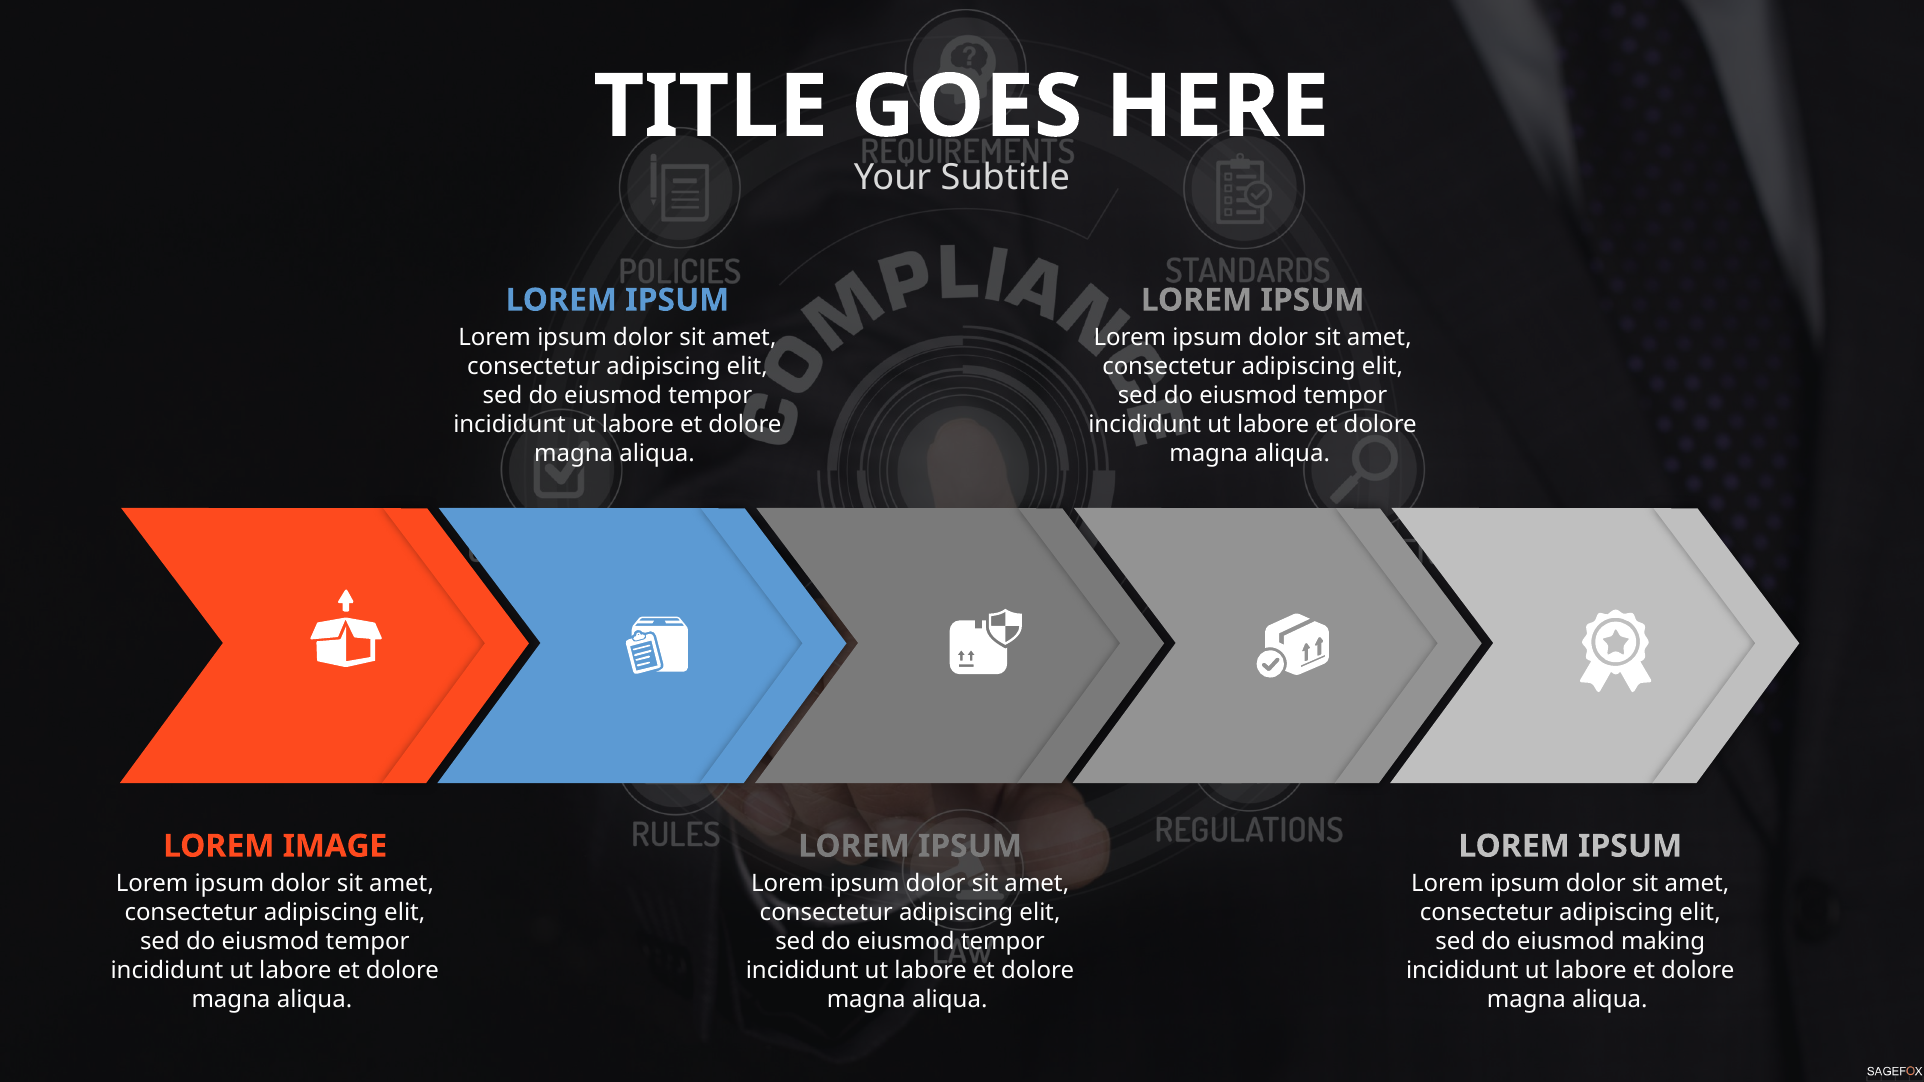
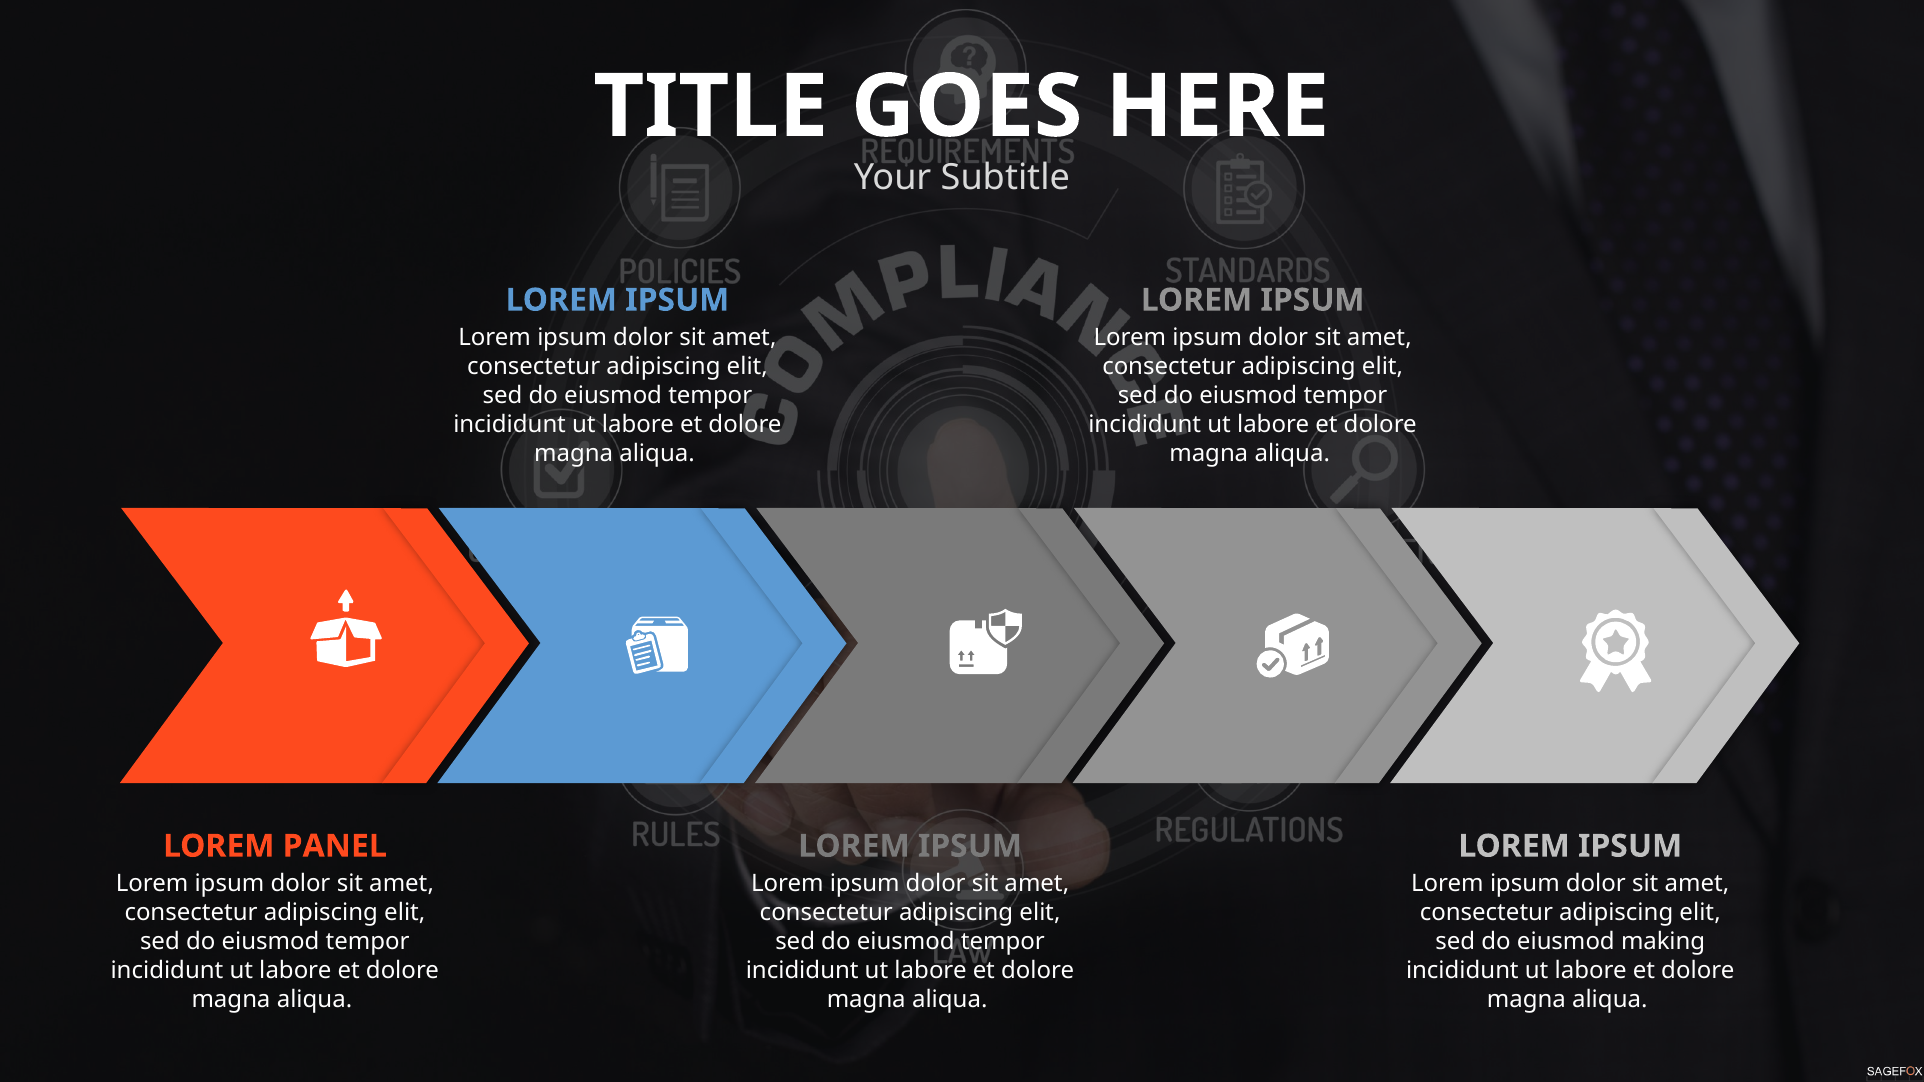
IMAGE: IMAGE -> PANEL
